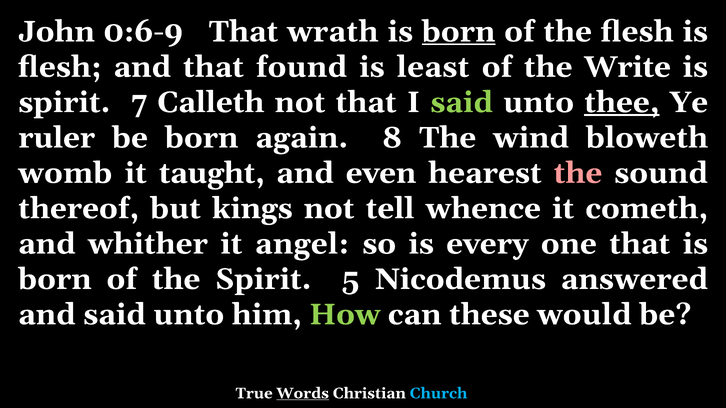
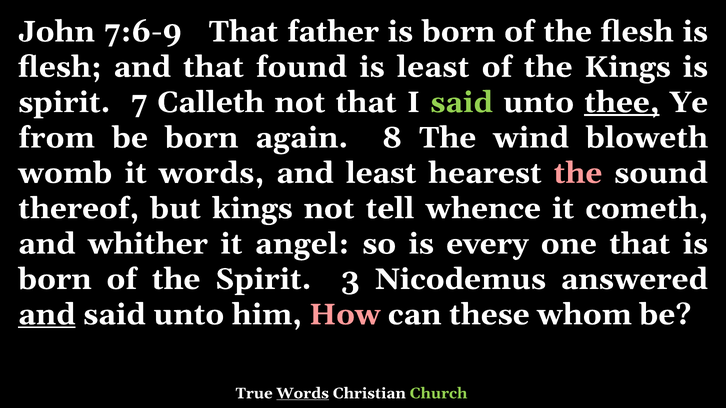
0:6-9: 0:6-9 -> 7:6-9
wrath: wrath -> father
born at (459, 32) underline: present -> none
the Write: Write -> Kings
ruler: ruler -> from
it taught: taught -> words
and even: even -> least
5: 5 -> 3
and at (47, 315) underline: none -> present
How colour: light green -> pink
would: would -> whom
Church colour: light blue -> light green
